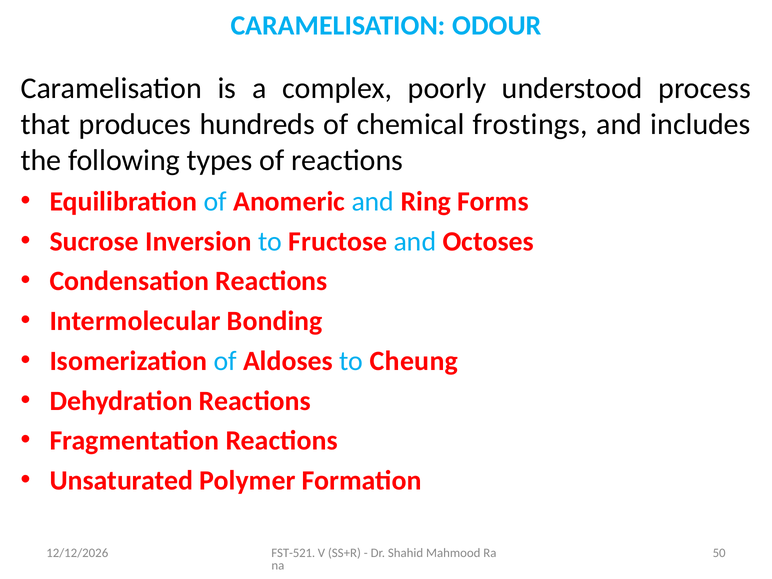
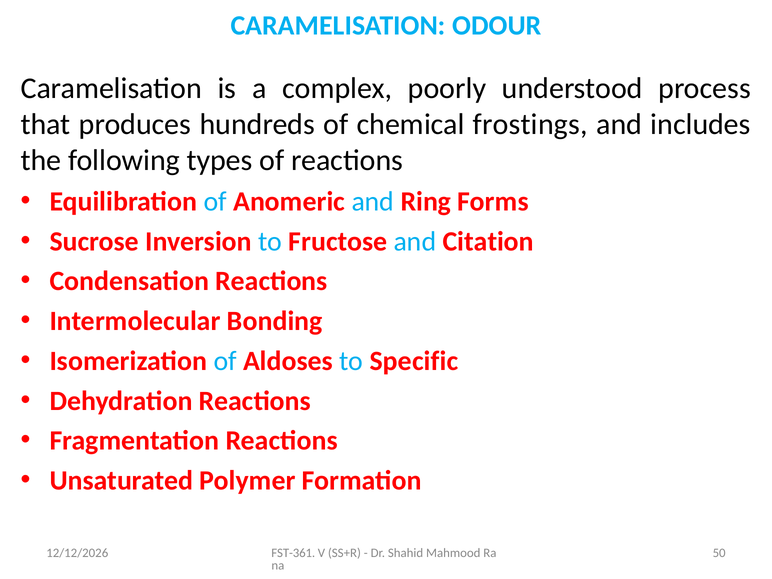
Octoses: Octoses -> Citation
Cheung: Cheung -> Specific
FST-521: FST-521 -> FST-361
